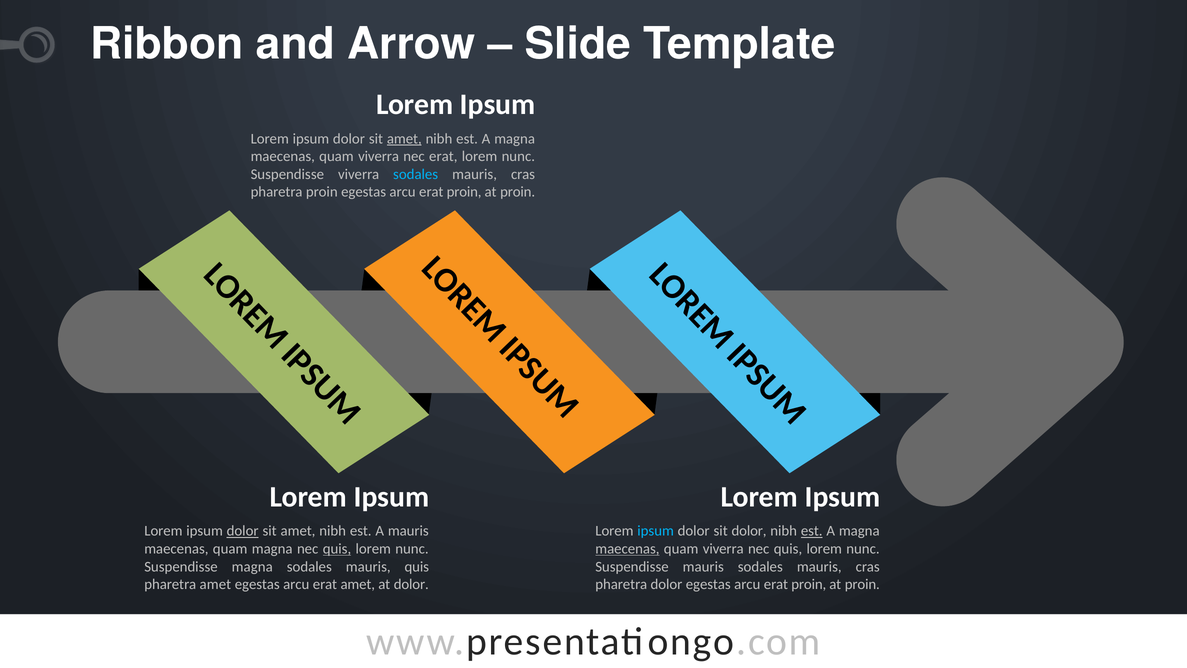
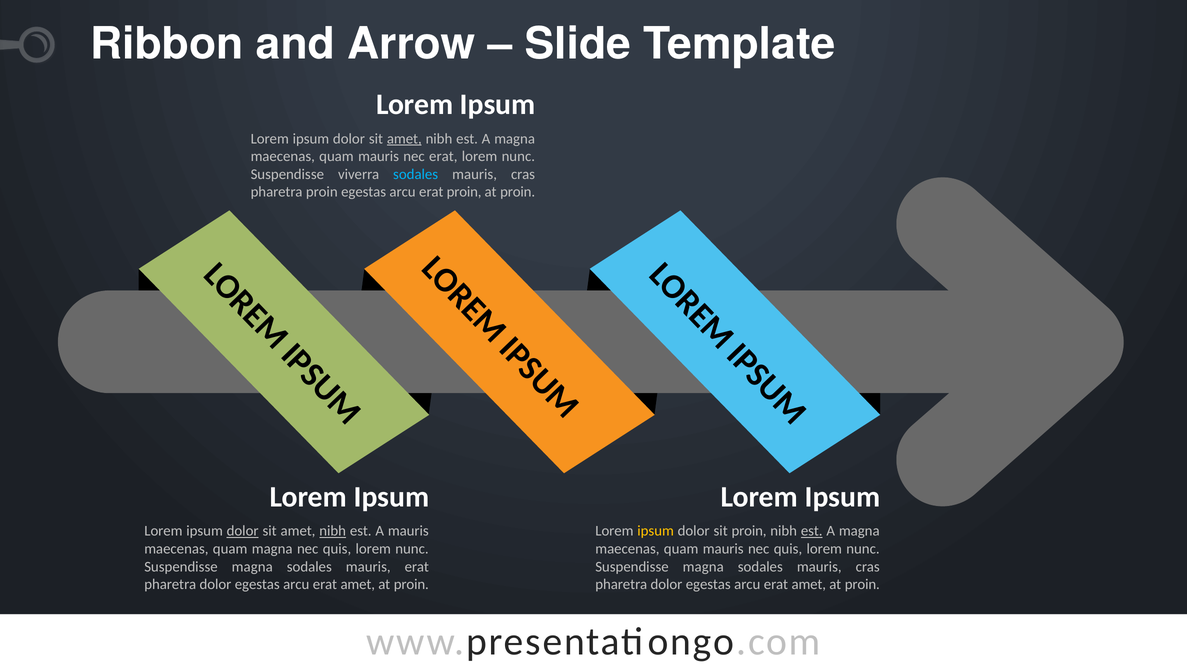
viverra at (379, 156): viverra -> mauris
nibh at (333, 531) underline: none -> present
ipsum at (656, 531) colour: light blue -> yellow
sit dolor: dolor -> proin
quis at (337, 549) underline: present -> none
maecenas at (627, 549) underline: present -> none
viverra at (723, 549): viverra -> mauris
mauris quis: quis -> erat
mauris at (703, 566): mauris -> magna
amet at (215, 584): amet -> dolor
dolor at (411, 584): dolor -> proin
proin at (809, 584): proin -> amet
